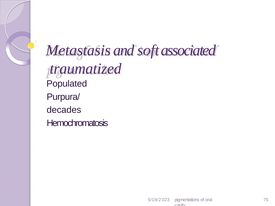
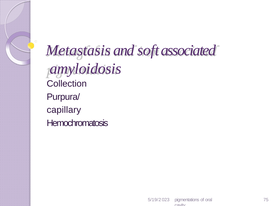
traumatized: traumatized -> amyloidosis
Populated: Populated -> Collection
decades: decades -> capillary
